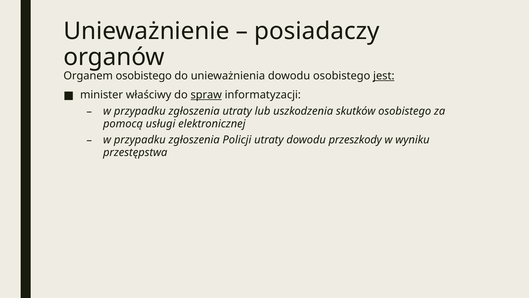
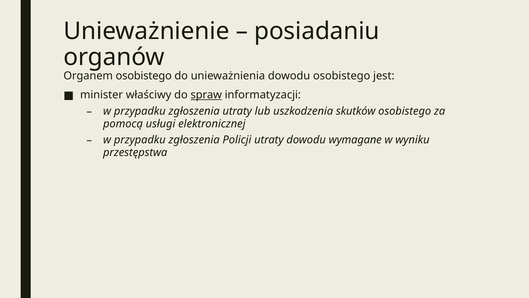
posiadaczy: posiadaczy -> posiadaniu
jest underline: present -> none
przeszkody: przeszkody -> wymagane
